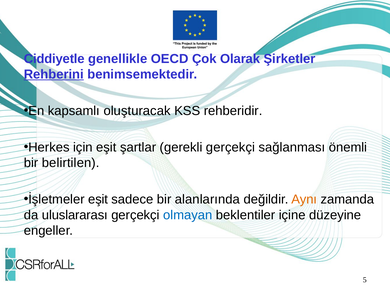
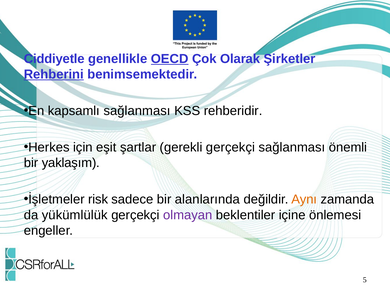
OECD underline: none -> present
kapsamlı oluşturacak: oluşturacak -> sağlanması
belirtilen: belirtilen -> yaklaşım
İşletmeler eşit: eşit -> risk
uluslararası: uluslararası -> yükümlülük
olmayan colour: blue -> purple
düzeyine: düzeyine -> önlemesi
